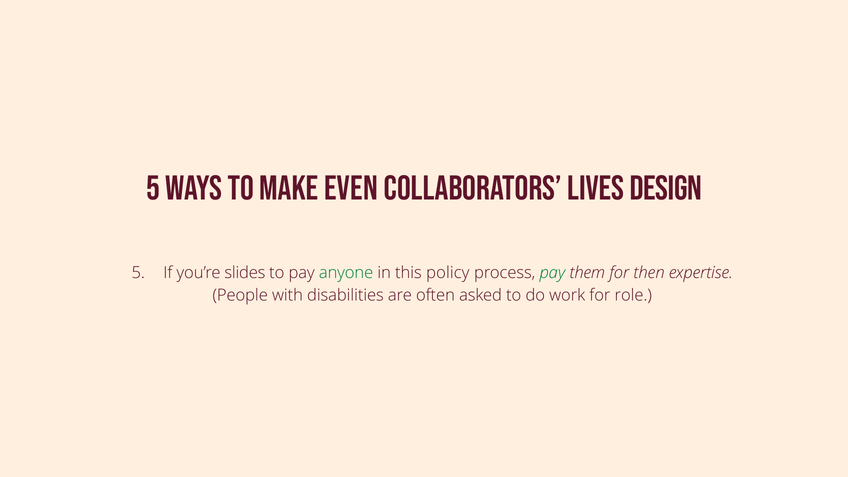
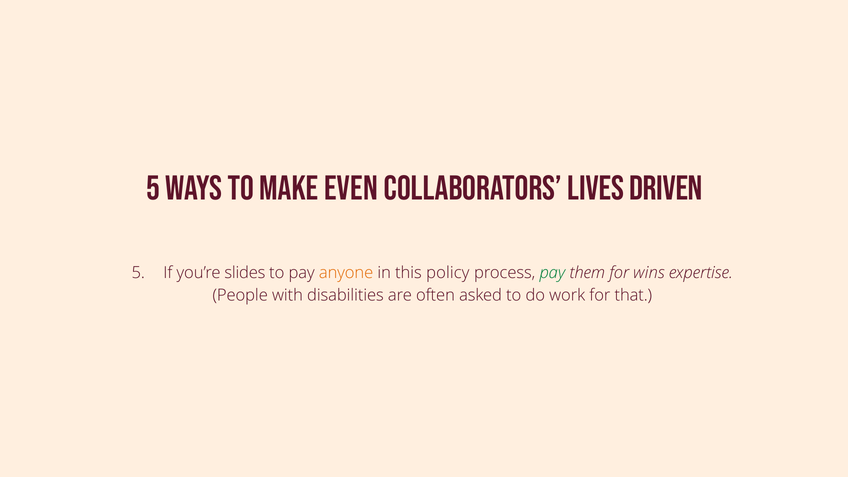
design: design -> driven
anyone colour: green -> orange
then: then -> wins
role: role -> that
